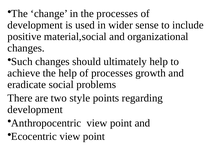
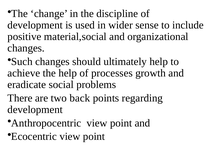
the processes: processes -> discipline
style: style -> back
